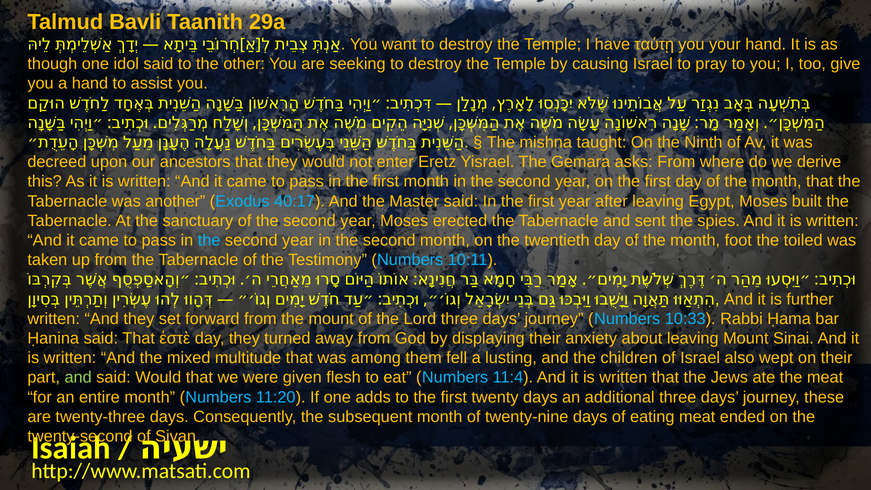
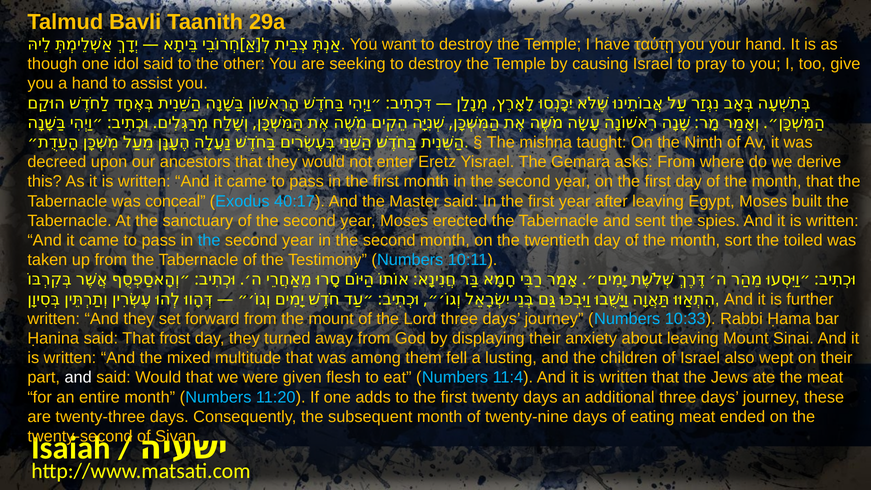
another: another -> conceal
foot: foot -> sort
ἐστὲ: ἐστὲ -> frost
and at (78, 378) colour: light green -> white
